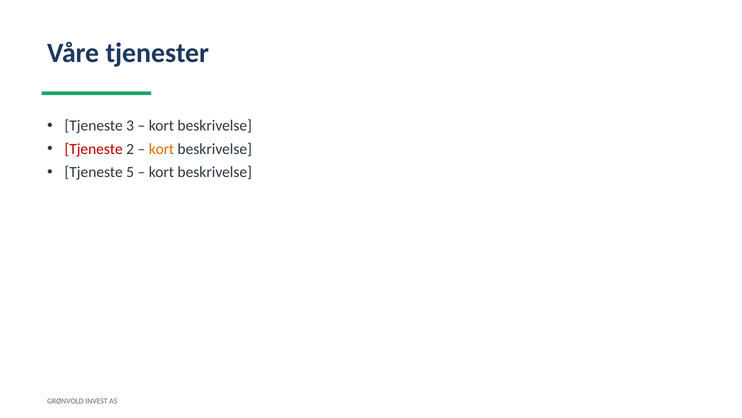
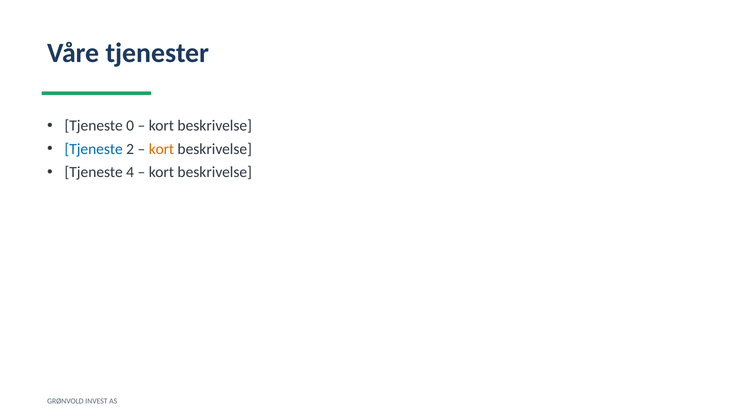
3: 3 -> 0
Tjeneste at (94, 149) colour: red -> blue
5: 5 -> 4
